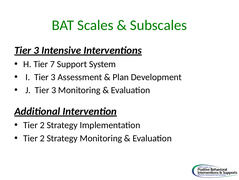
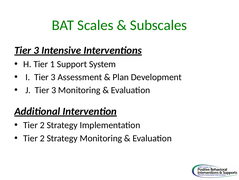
7: 7 -> 1
